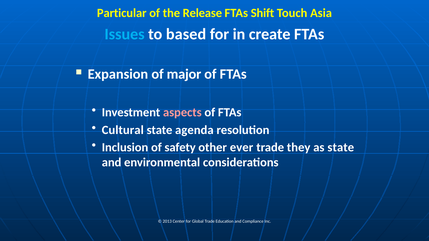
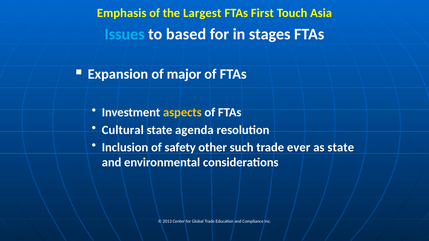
Particular: Particular -> Emphasis
Release: Release -> Largest
Shift: Shift -> First
create: create -> stages
aspects colour: pink -> yellow
ever: ever -> such
they: they -> ever
